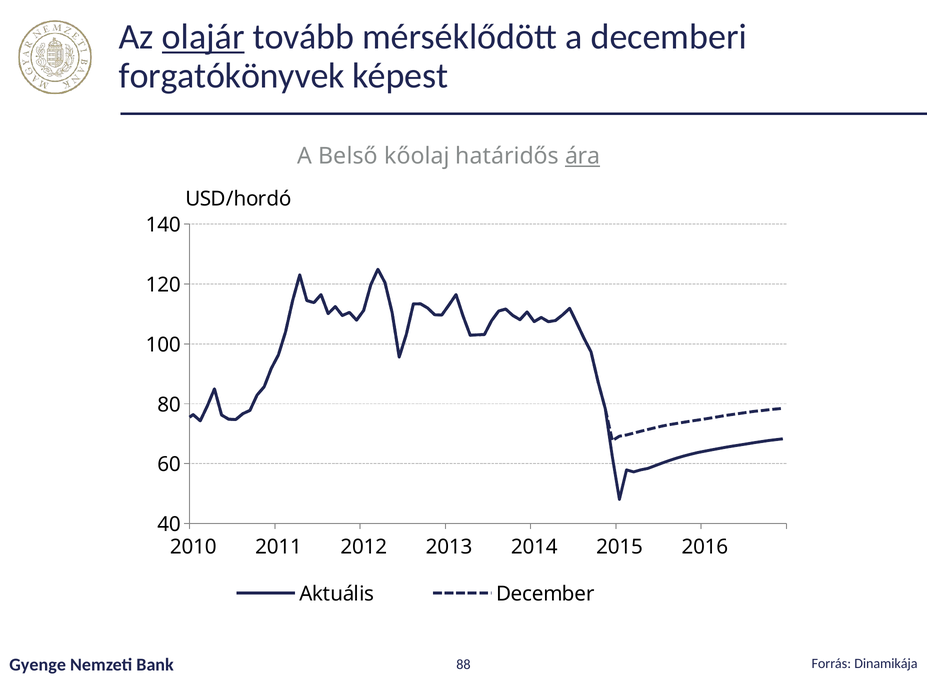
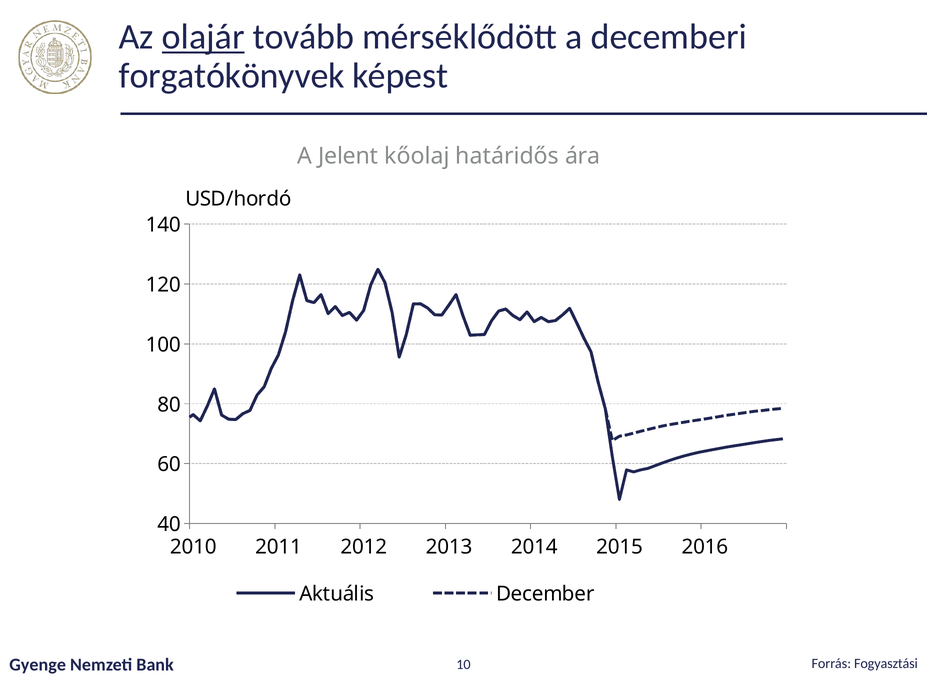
Belső: Belső -> Jelent
ára underline: present -> none
88: 88 -> 10
Dinamikája: Dinamikája -> Fogyasztási
